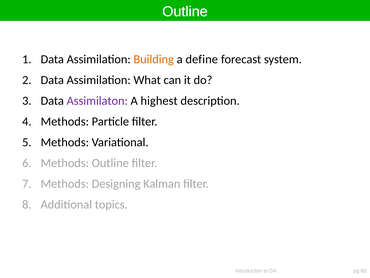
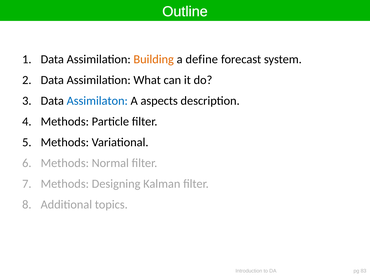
Assimilaton colour: purple -> blue
highest: highest -> aspects
Methods Outline: Outline -> Normal
